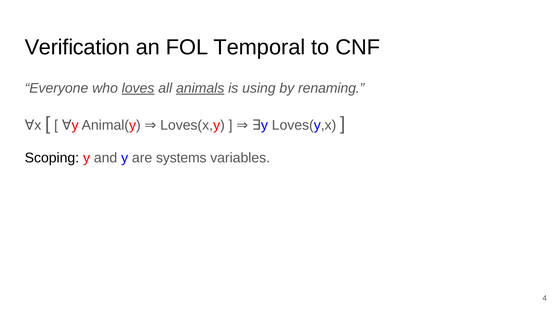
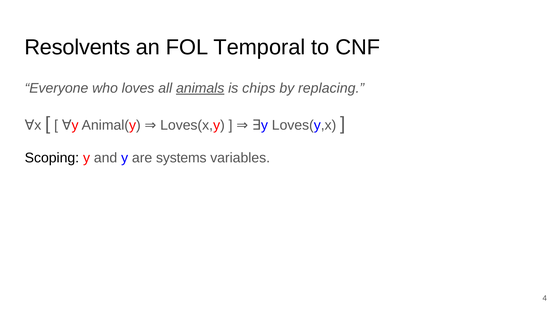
Verification: Verification -> Resolvents
loves underline: present -> none
using: using -> chips
renaming: renaming -> replacing
